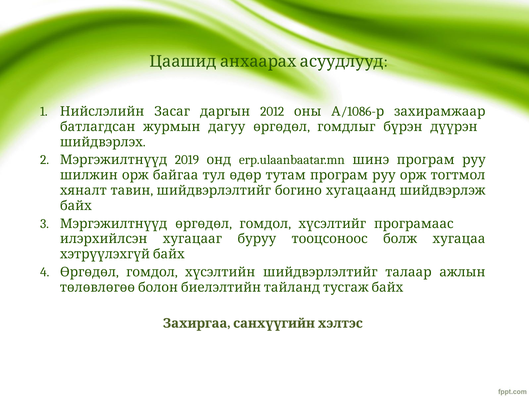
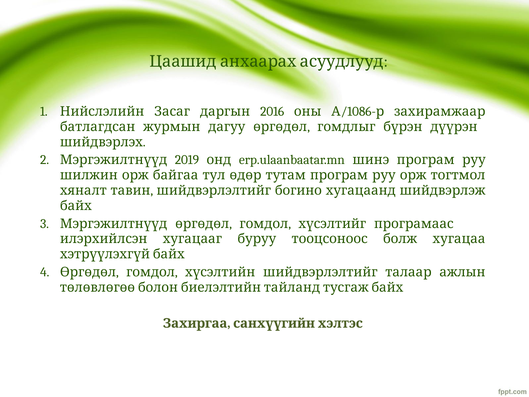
2012: 2012 -> 2016
